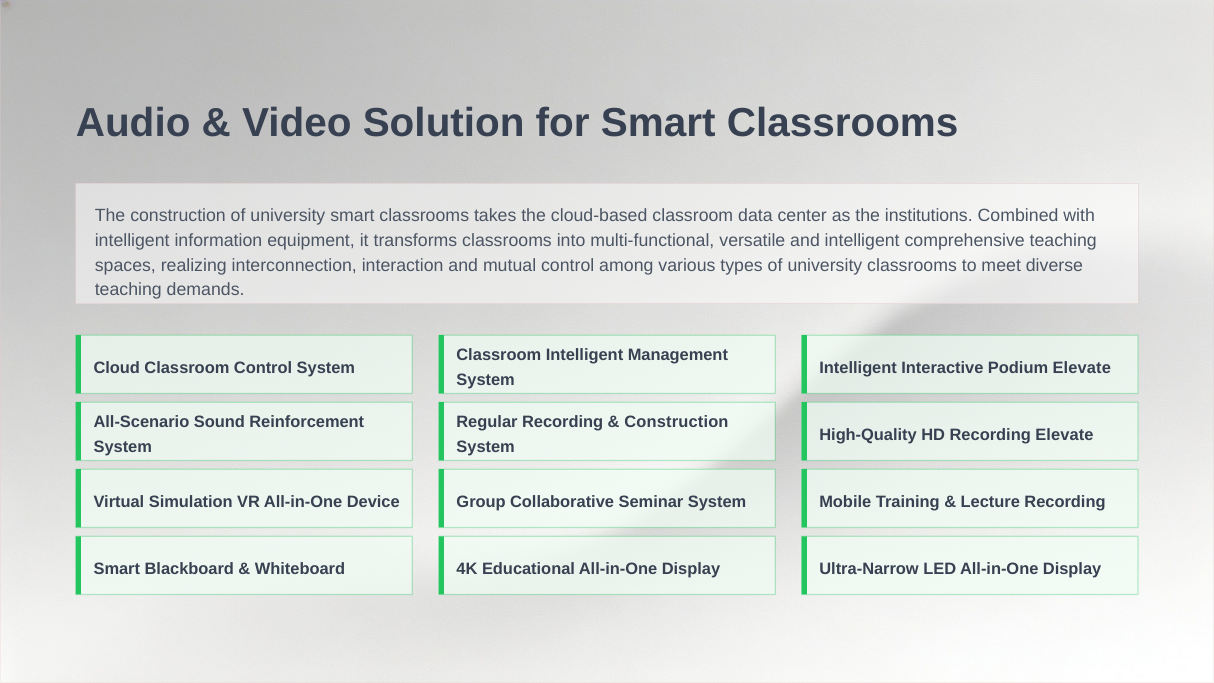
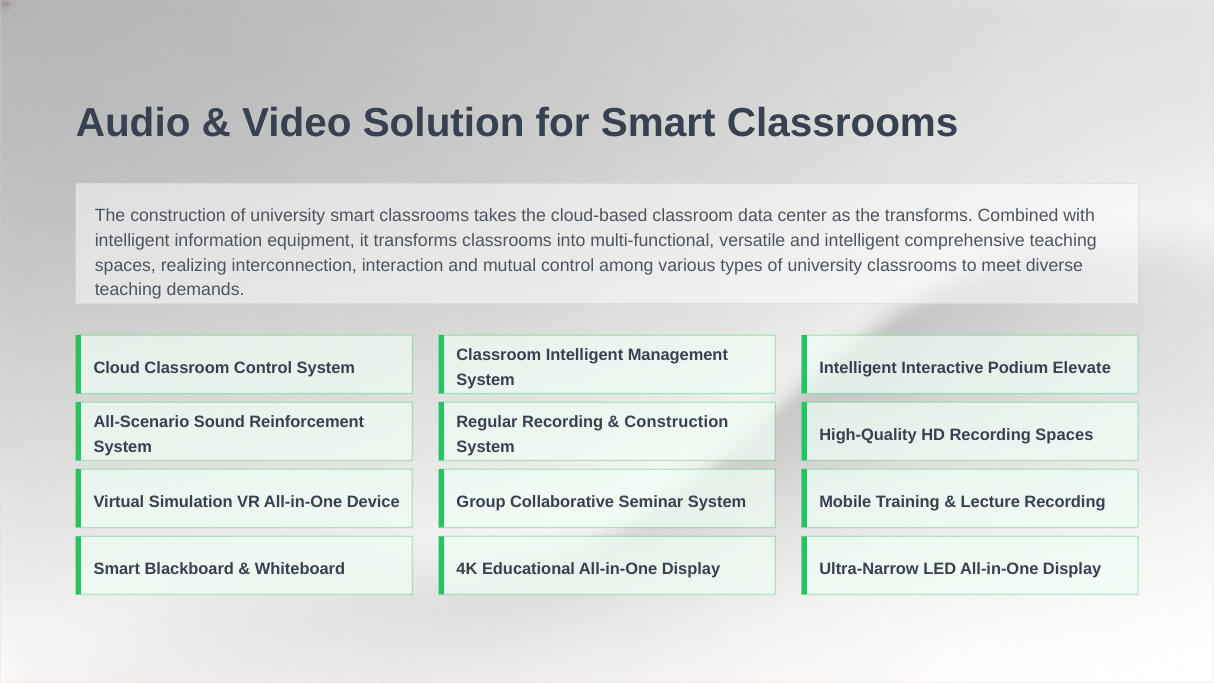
the institutions: institutions -> transforms
Recording Elevate: Elevate -> Spaces
